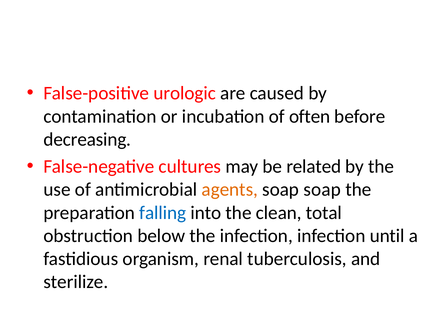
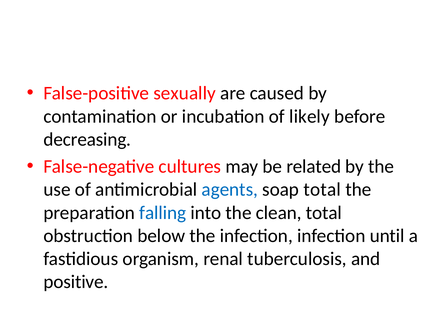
urologic: urologic -> sexually
often: often -> likely
agents colour: orange -> blue
soap soap: soap -> total
sterilize: sterilize -> positive
